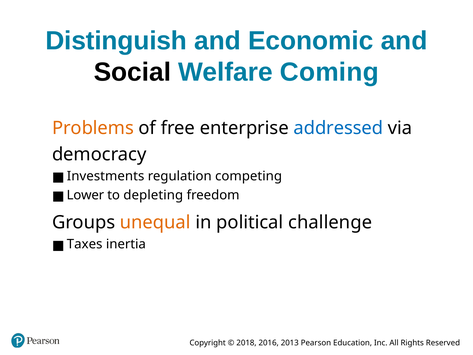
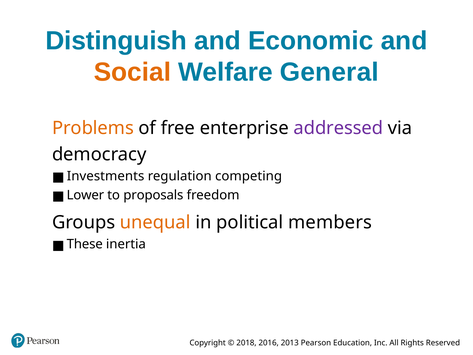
Social colour: black -> orange
Coming: Coming -> General
addressed colour: blue -> purple
depleting: depleting -> proposals
challenge: challenge -> members
Taxes: Taxes -> These
